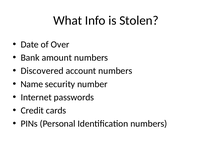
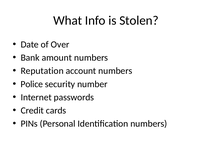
Discovered: Discovered -> Reputation
Name: Name -> Police
